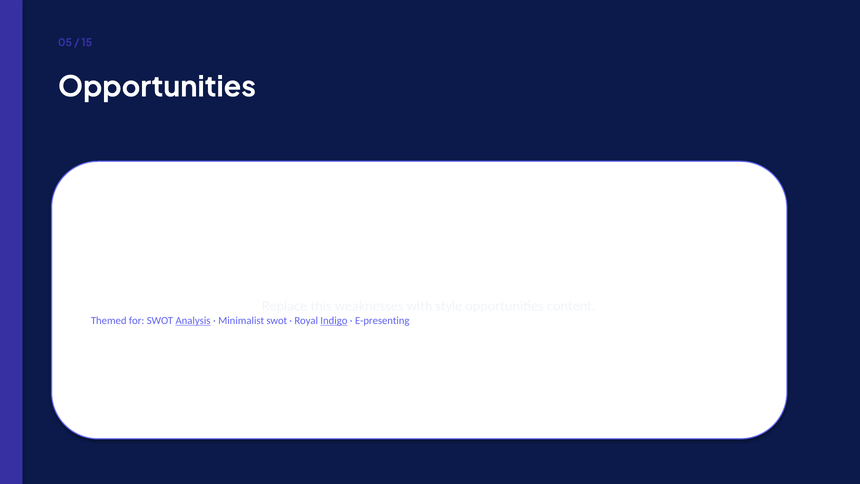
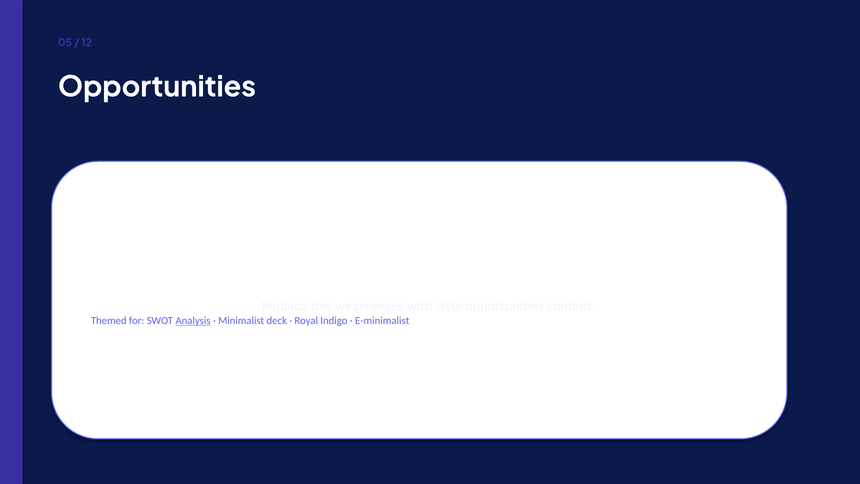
15: 15 -> 12
Minimalist swot: swot -> deck
Indigo underline: present -> none
E-presenting: E-presenting -> E-minimalist
